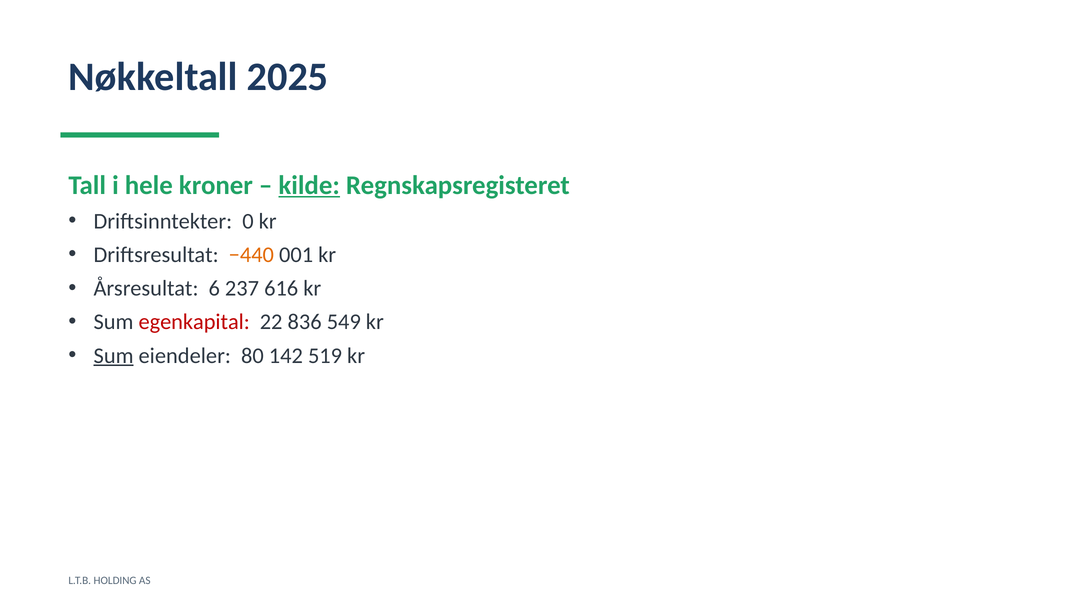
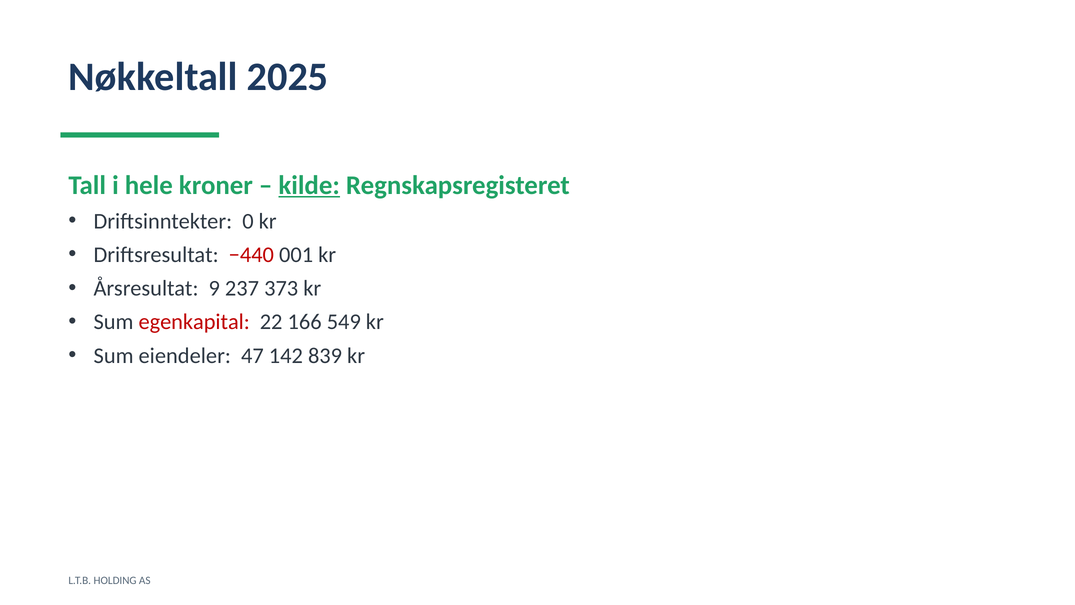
−440 colour: orange -> red
6: 6 -> 9
616: 616 -> 373
836: 836 -> 166
Sum at (114, 356) underline: present -> none
80: 80 -> 47
519: 519 -> 839
